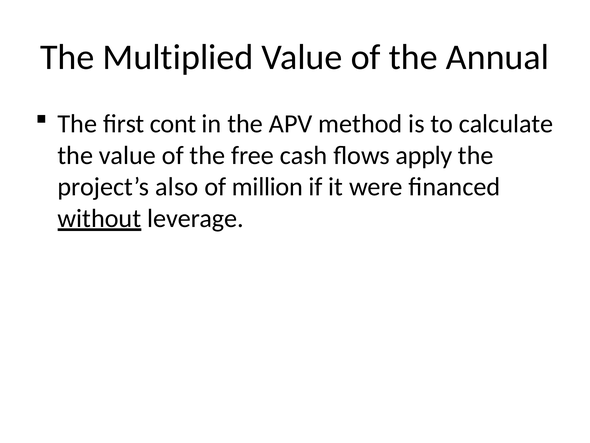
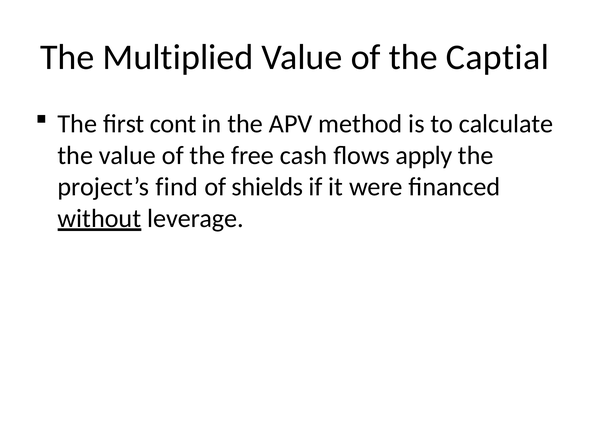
Annual: Annual -> Captial
also: also -> find
million: million -> shields
